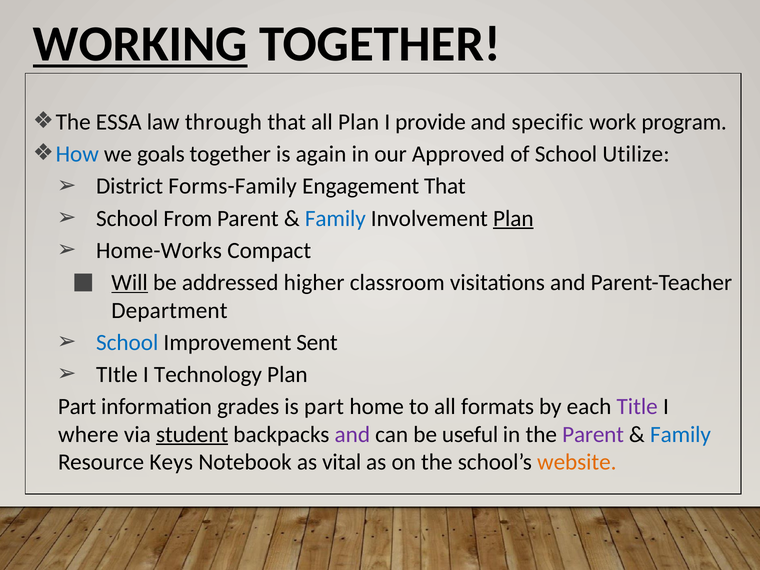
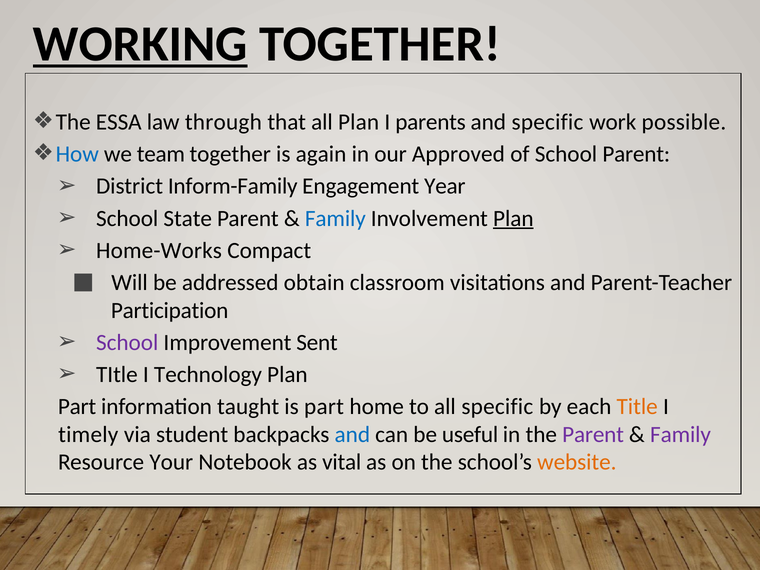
provide: provide -> parents
program: program -> possible
goals: goals -> team
School Utilize: Utilize -> Parent
Forms-Family: Forms-Family -> Inform-Family
Engagement That: That -> Year
From: From -> State
Will underline: present -> none
higher: higher -> obtain
Department: Department -> Participation
School at (127, 342) colour: blue -> purple
grades: grades -> taught
all formats: formats -> specific
Title at (637, 407) colour: purple -> orange
where: where -> timely
student underline: present -> none
and at (352, 434) colour: purple -> blue
Family at (681, 434) colour: blue -> purple
Keys: Keys -> Your
